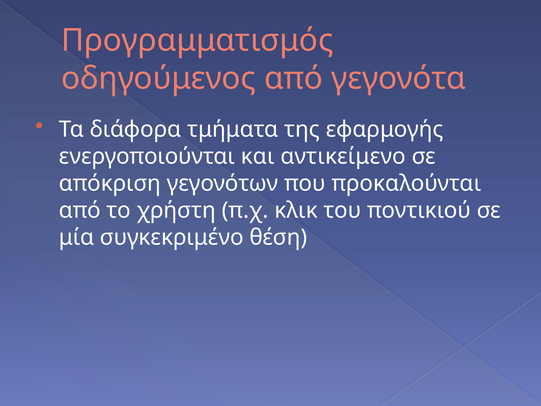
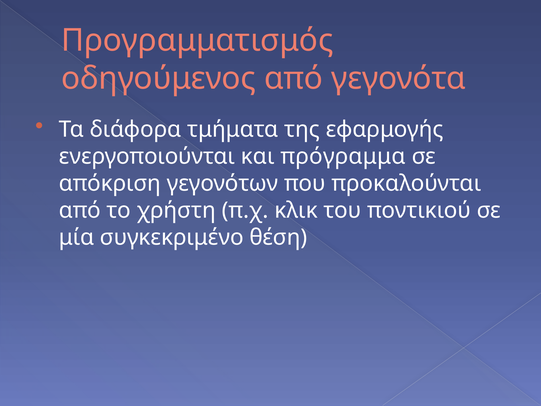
αντικείμενο: αντικείμενο -> πρόγραμμα
